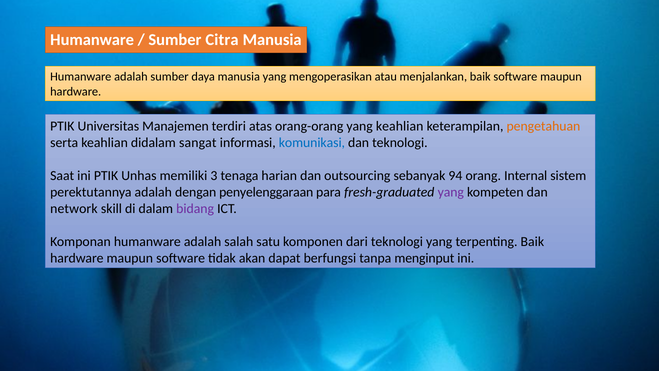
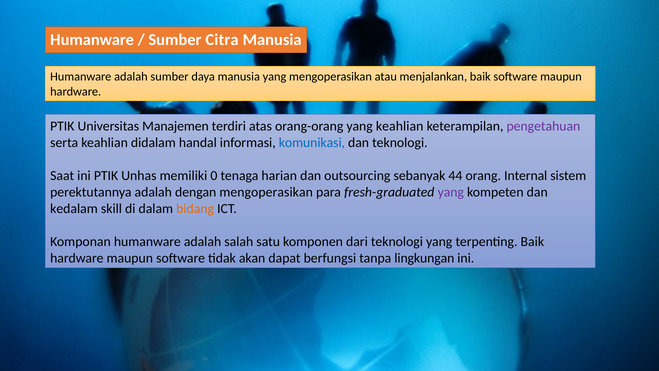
pengetahuan colour: orange -> purple
sangat: sangat -> handal
3: 3 -> 0
94: 94 -> 44
dengan penyelenggaraan: penyelenggaraan -> mengoperasikan
network: network -> kedalam
bidang colour: purple -> orange
menginput: menginput -> lingkungan
